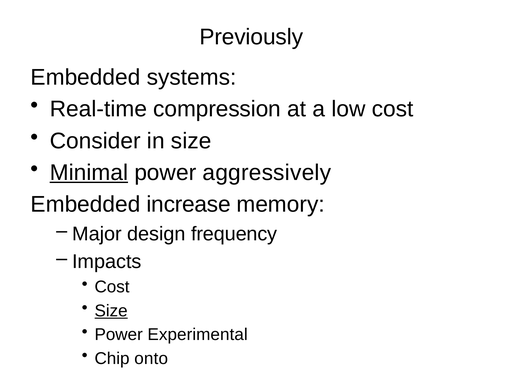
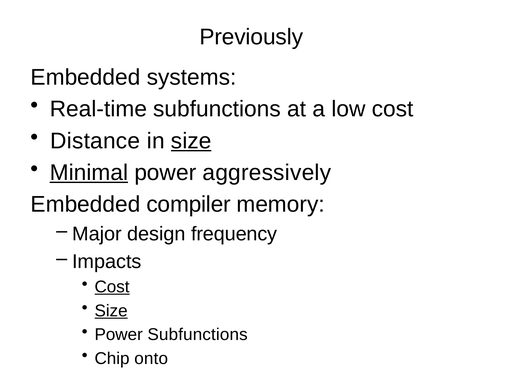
Real-time compression: compression -> subfunctions
Consider: Consider -> Distance
size at (191, 141) underline: none -> present
increase: increase -> compiler
Cost at (112, 287) underline: none -> present
Power Experimental: Experimental -> Subfunctions
